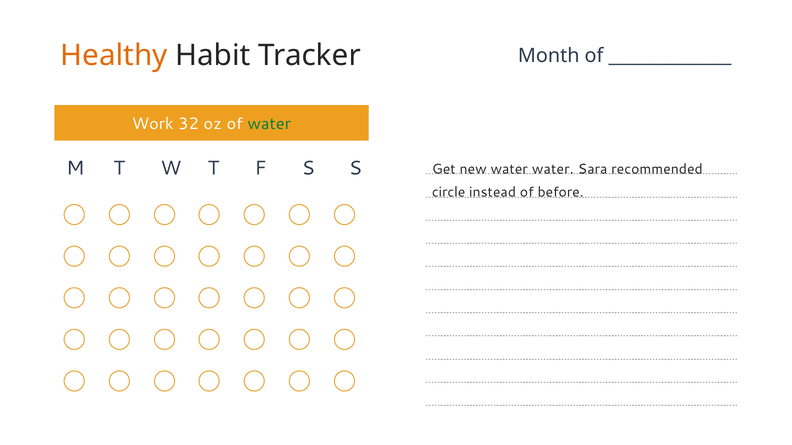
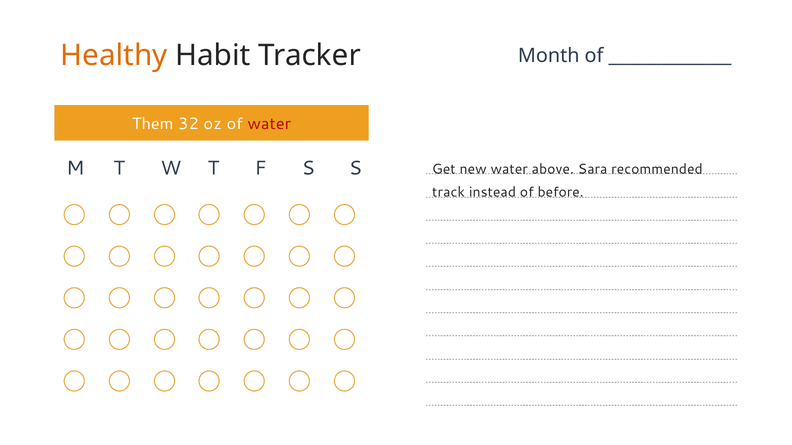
Work: Work -> Them
water at (269, 124) colour: green -> red
water water: water -> above
circle: circle -> track
